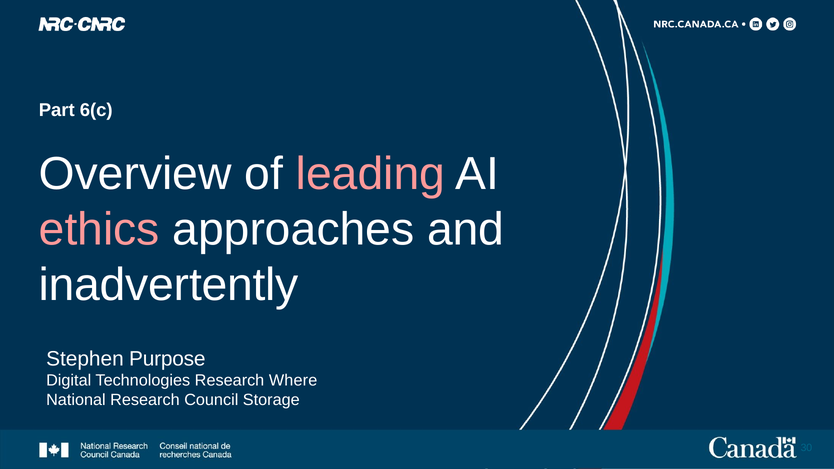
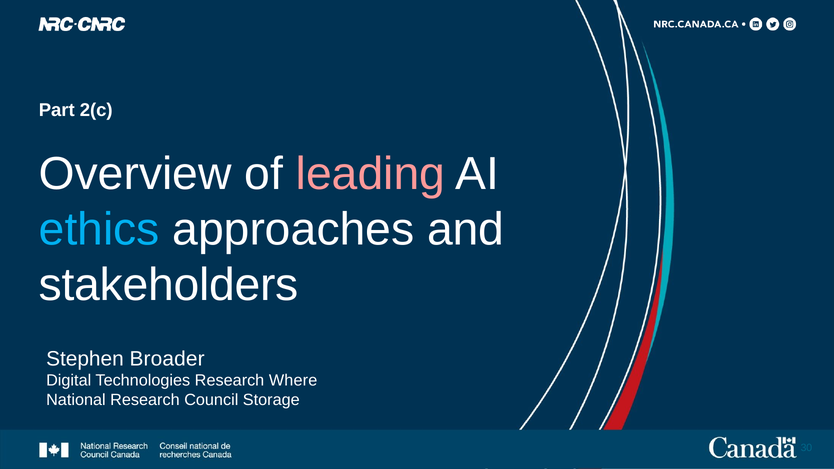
6(c: 6(c -> 2(c
ethics colour: pink -> light blue
inadvertently: inadvertently -> stakeholders
Purpose: Purpose -> Broader
